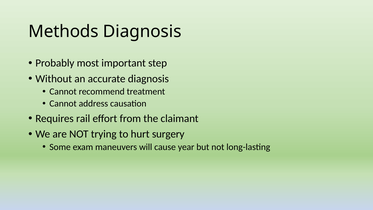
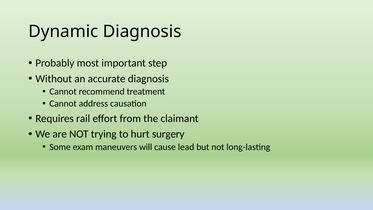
Methods: Methods -> Dynamic
year: year -> lead
